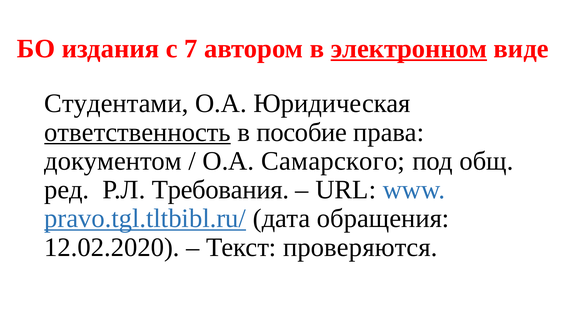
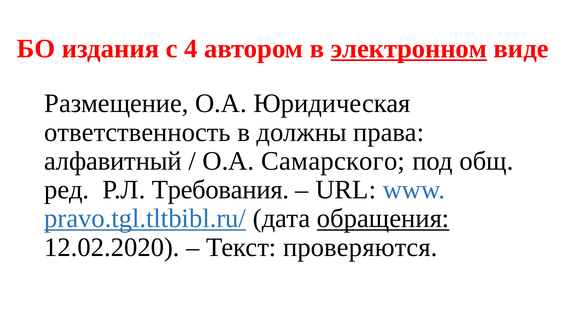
7: 7 -> 4
Студентами: Студентами -> Размещение
ответственность underline: present -> none
пособие: пособие -> должны
документом: документом -> алфавитный
обращения underline: none -> present
